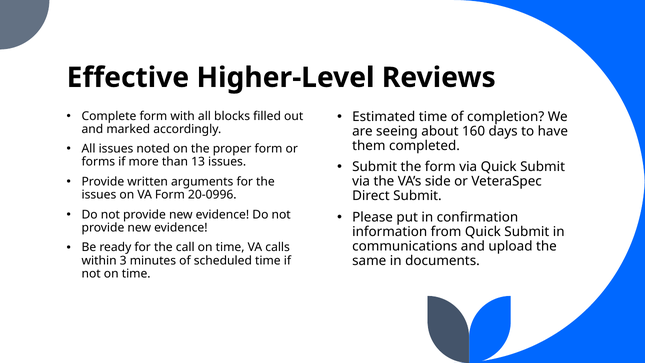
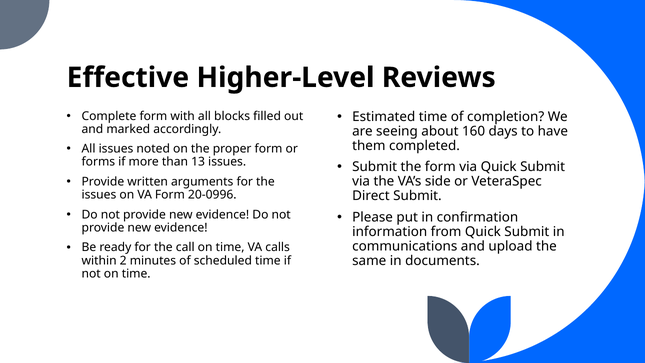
3: 3 -> 2
